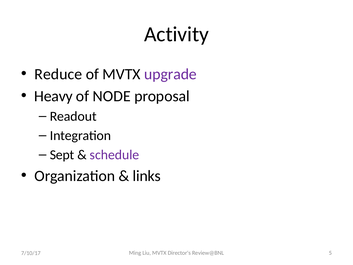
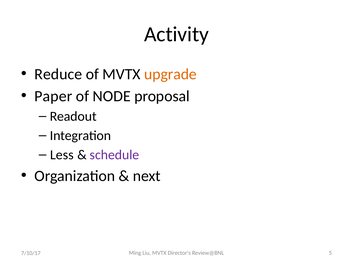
upgrade colour: purple -> orange
Heavy: Heavy -> Paper
Sept: Sept -> Less
links: links -> next
